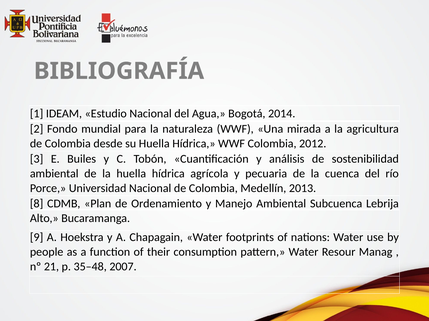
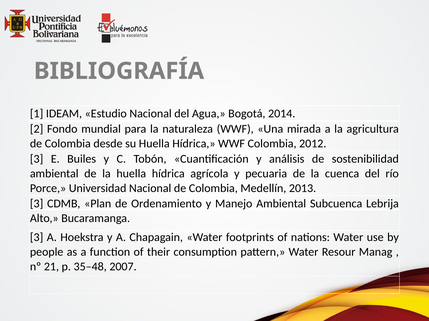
8 at (37, 204): 8 -> 3
9 at (37, 238): 9 -> 3
